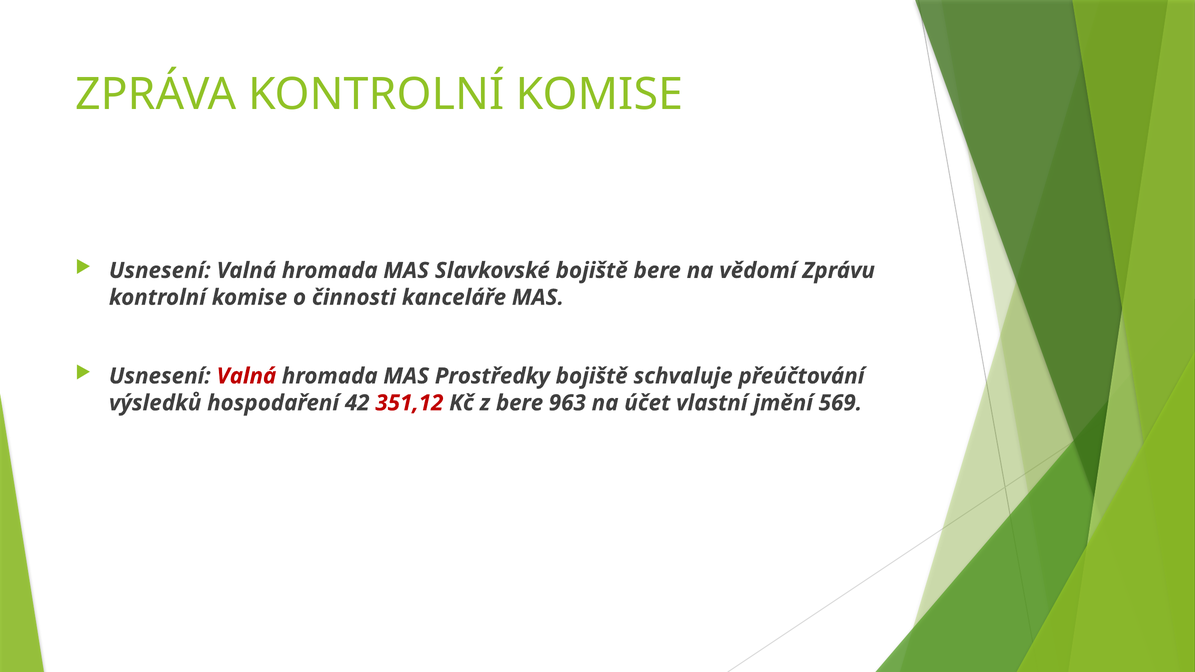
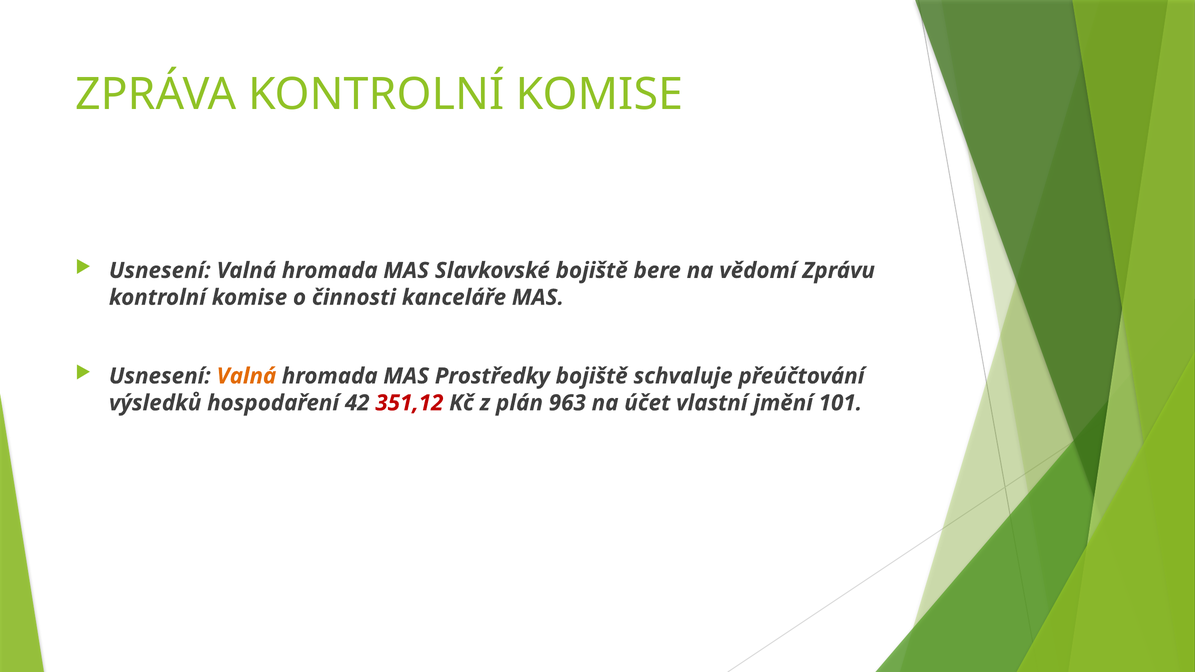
Valná at (246, 376) colour: red -> orange
z bere: bere -> plán
569: 569 -> 101
